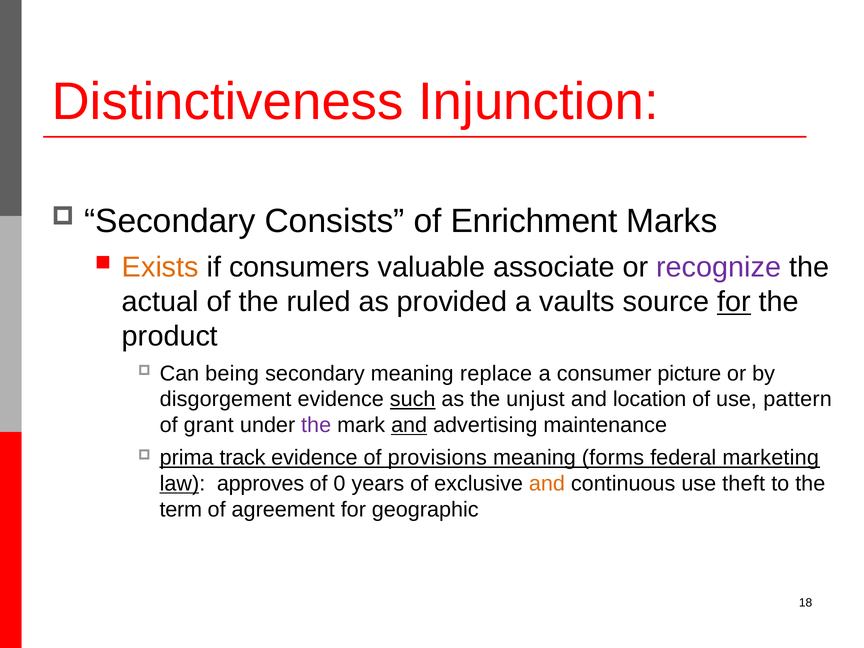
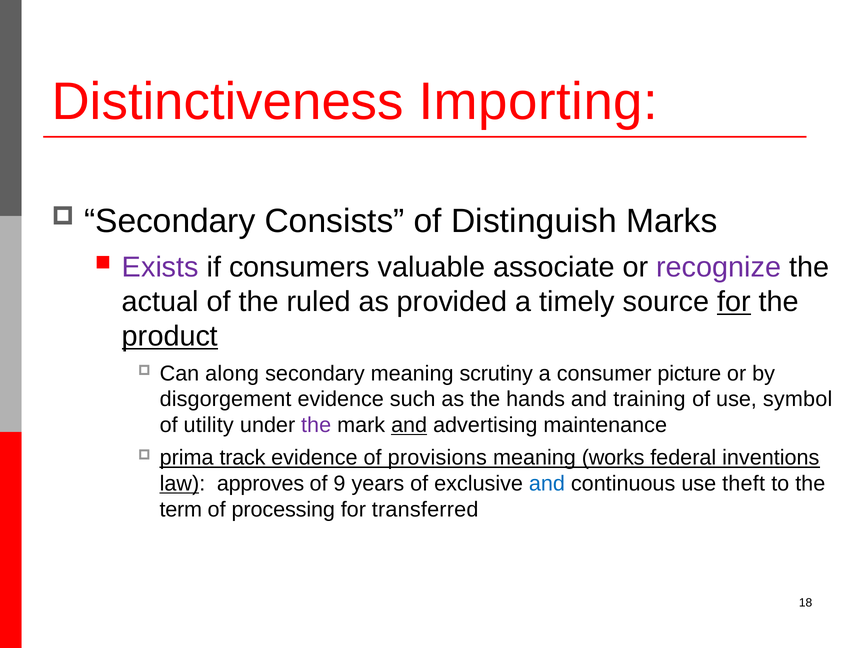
Injunction: Injunction -> Importing
Enrichment: Enrichment -> Distinguish
Exists colour: orange -> purple
vaults: vaults -> timely
product underline: none -> present
being: being -> along
replace: replace -> scrutiny
such underline: present -> none
unjust: unjust -> hands
location: location -> training
pattern: pattern -> symbol
grant: grant -> utility
forms: forms -> works
marketing: marketing -> inventions
0: 0 -> 9
and at (547, 484) colour: orange -> blue
agreement: agreement -> processing
geographic: geographic -> transferred
